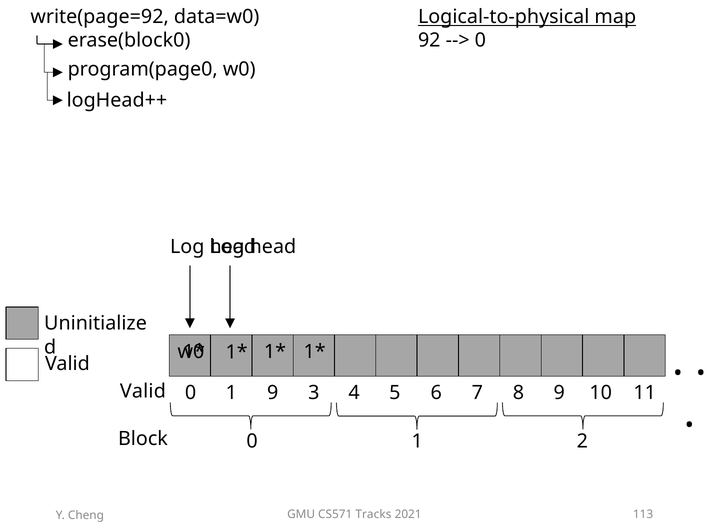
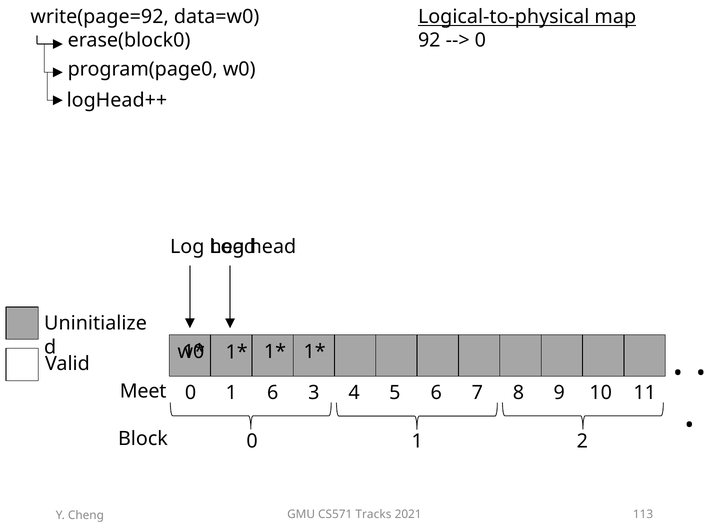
Valid at (143, 392): Valid -> Meet
1 9: 9 -> 6
